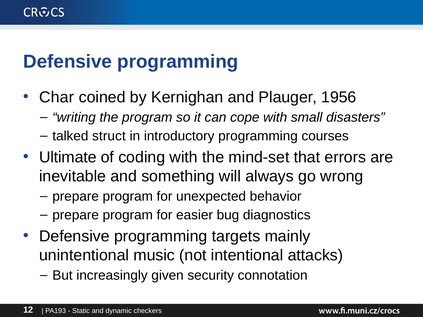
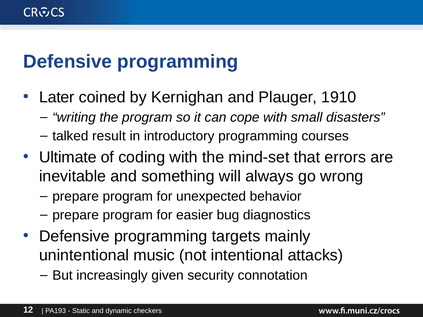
Char: Char -> Later
1956: 1956 -> 1910
struct: struct -> result
